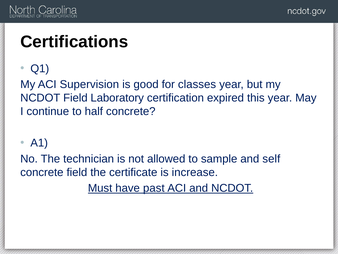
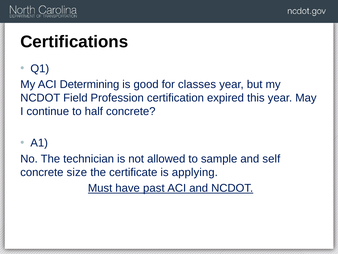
Supervision: Supervision -> Determining
Laboratory: Laboratory -> Profession
concrete field: field -> size
increase: increase -> applying
